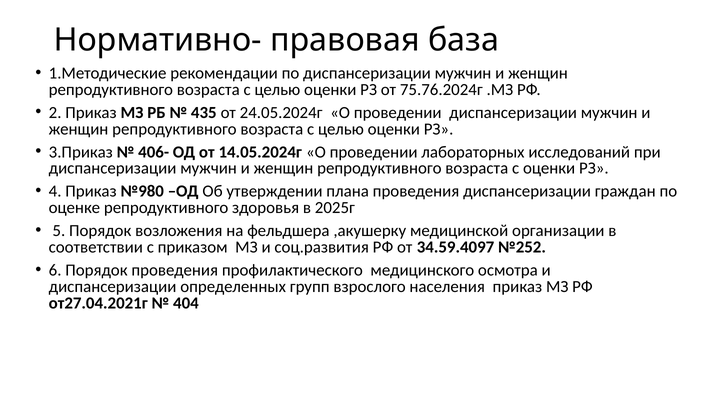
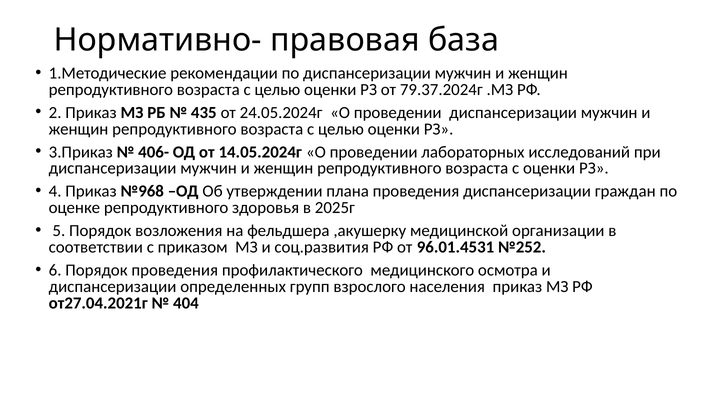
75.76.2024г: 75.76.2024г -> 79.37.2024г
№980: №980 -> №968
34.59.4097: 34.59.4097 -> 96.01.4531
